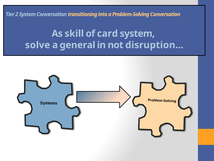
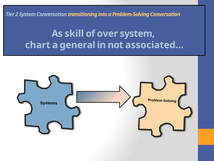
card: card -> over
solve: solve -> chart
disruption…: disruption… -> associated…
